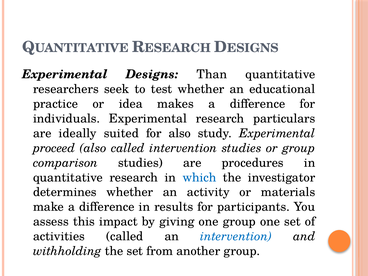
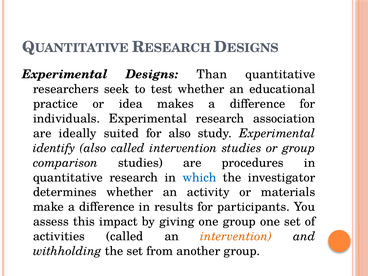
particulars: particulars -> association
proceed: proceed -> identify
intervention at (236, 236) colour: blue -> orange
